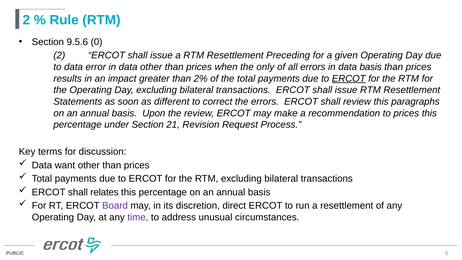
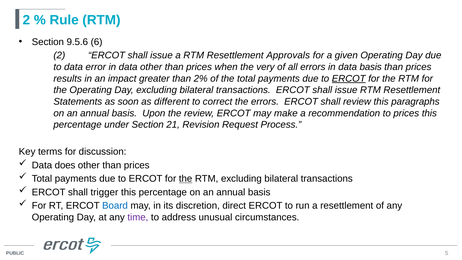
0: 0 -> 6
Preceding: Preceding -> Approvals
only: only -> very
want: want -> does
the at (186, 179) underline: none -> present
relates: relates -> trigger
Board colour: purple -> blue
